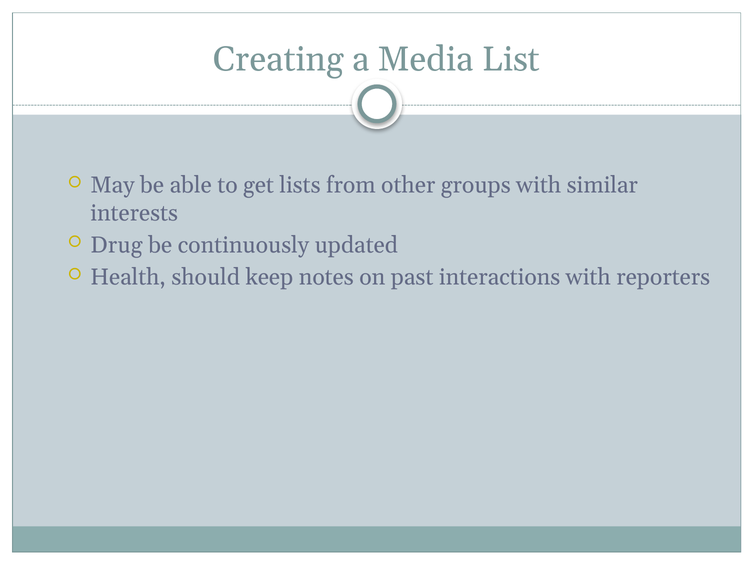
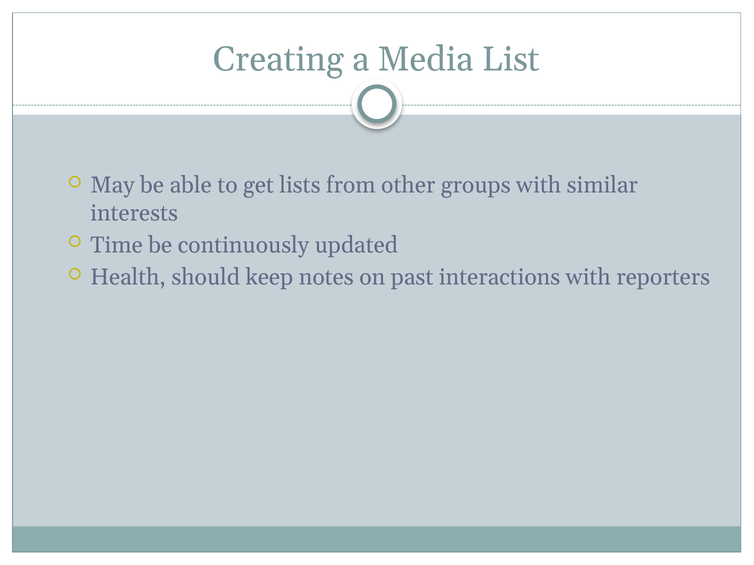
Drug: Drug -> Time
